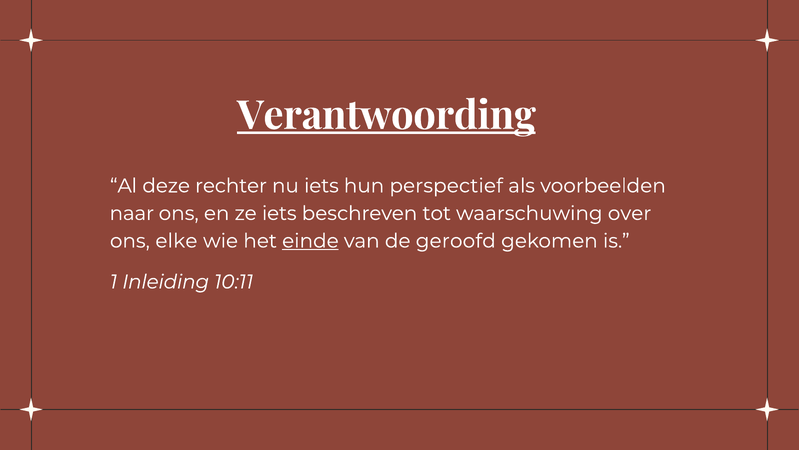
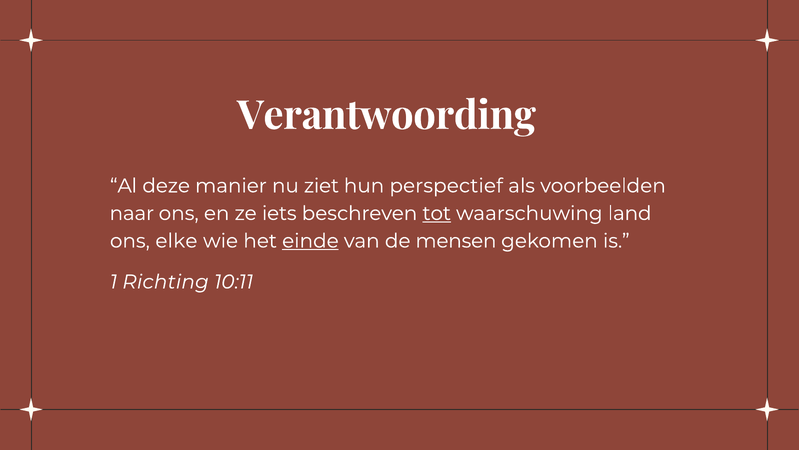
Verantwoording underline: present -> none
rechter: rechter -> manier
nu iets: iets -> ziet
tot underline: none -> present
over: over -> land
geroofd: geroofd -> mensen
Inleiding: Inleiding -> Richting
